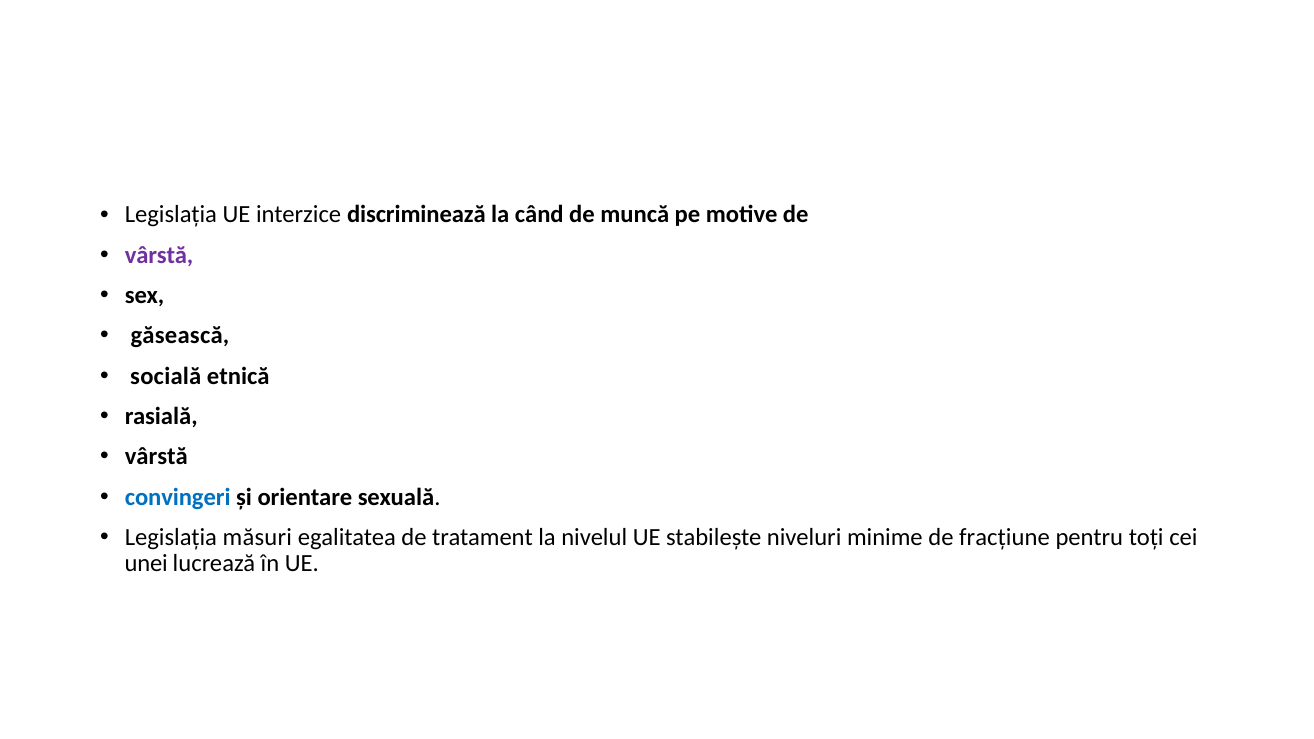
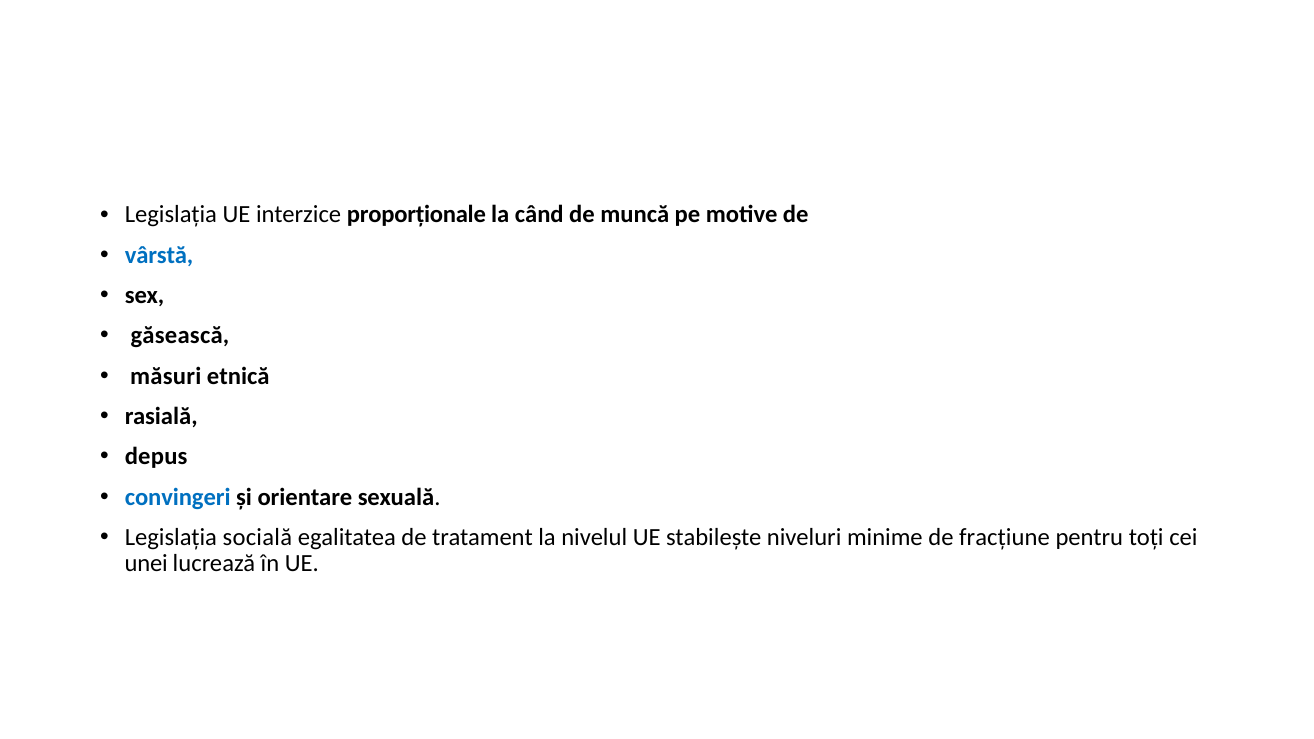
discriminează: discriminează -> proporționale
vârstă at (159, 255) colour: purple -> blue
socială: socială -> măsuri
vârstă at (156, 457): vârstă -> depus
măsuri: măsuri -> socială
